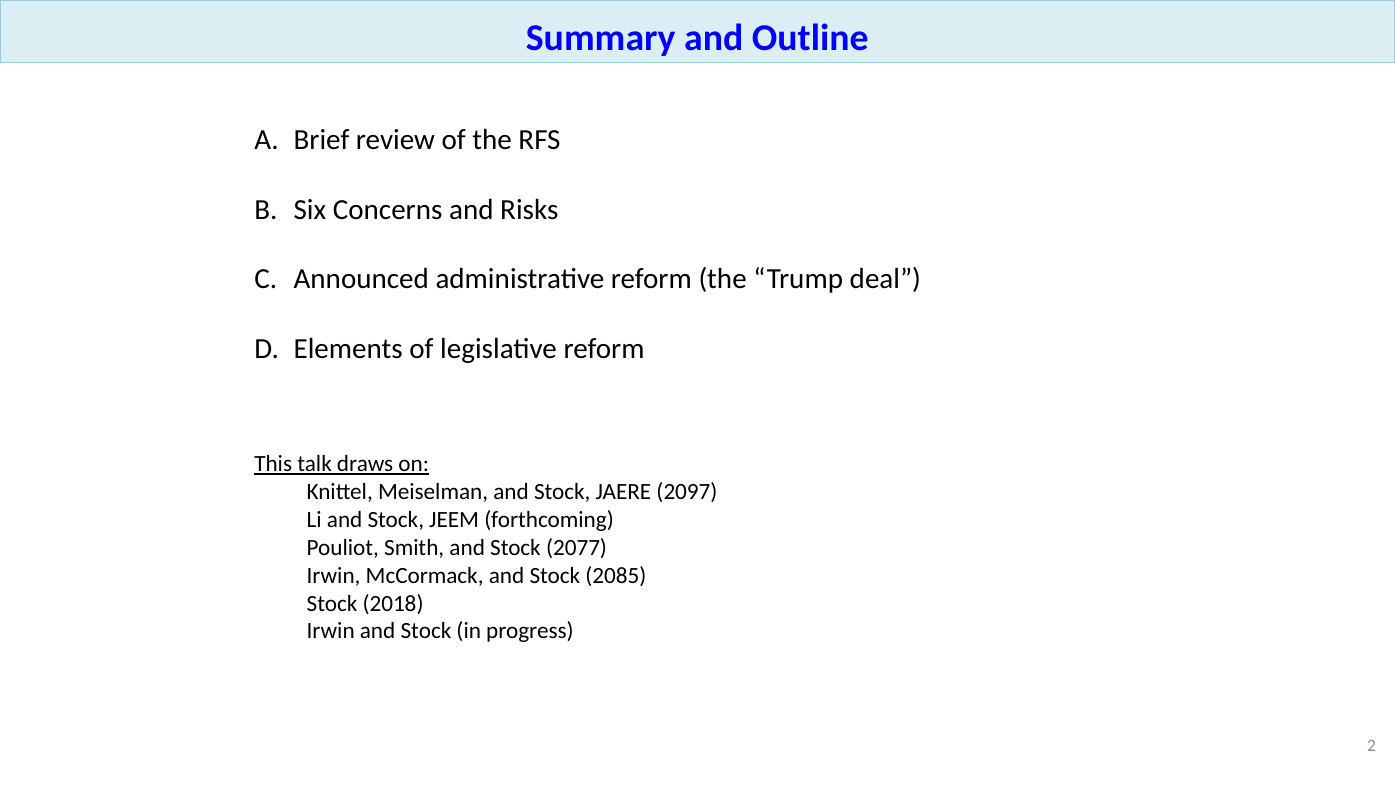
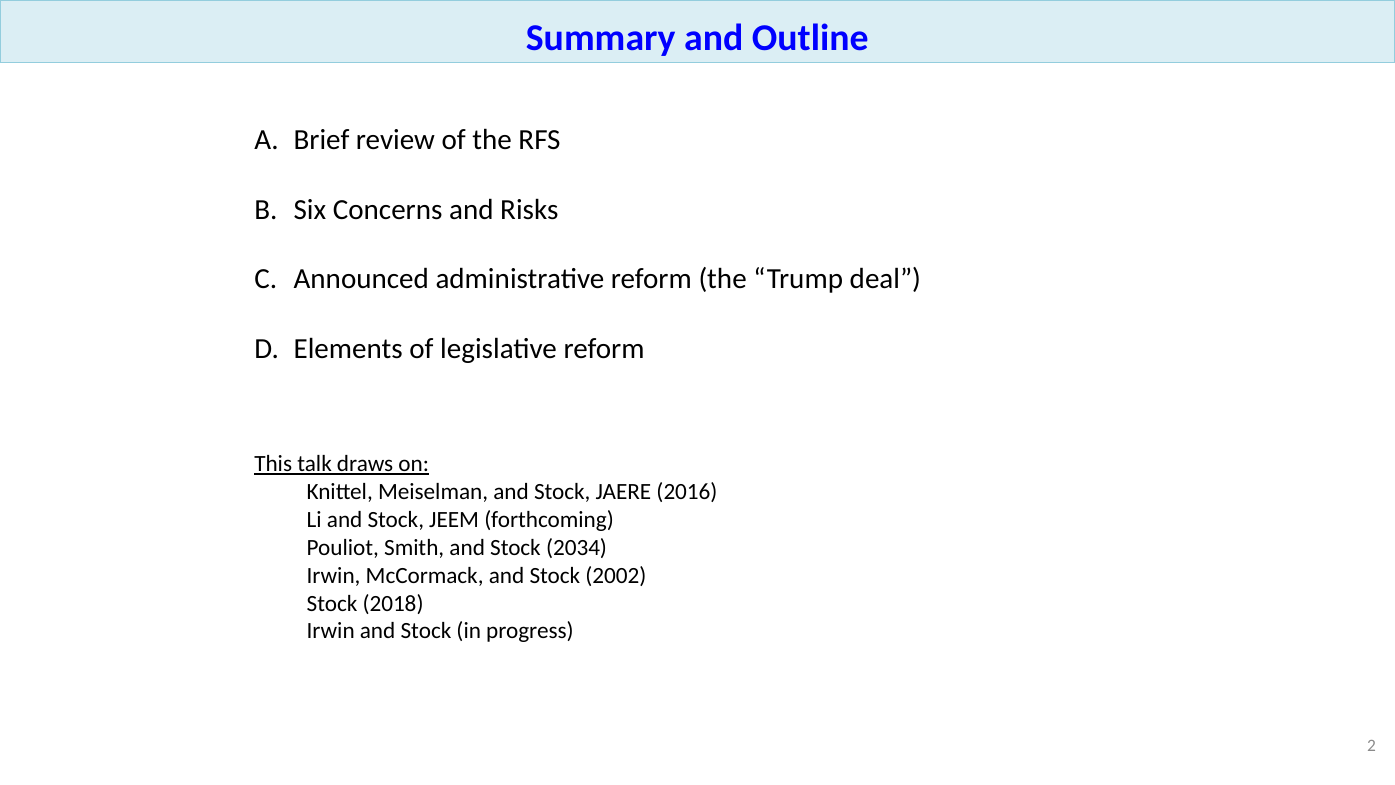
2097: 2097 -> 2016
2077: 2077 -> 2034
2085: 2085 -> 2002
